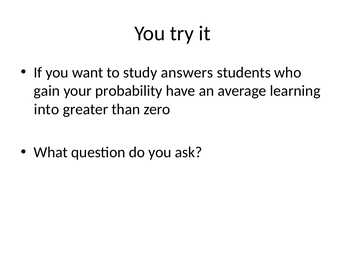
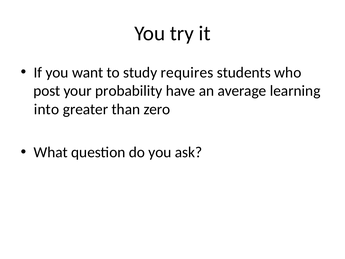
answers: answers -> requires
gain: gain -> post
